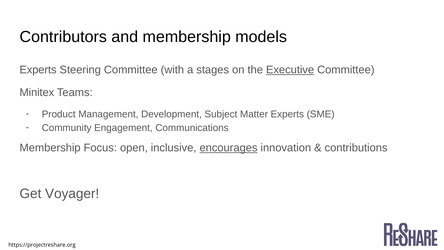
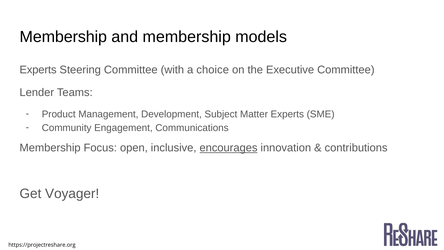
Contributors at (63, 37): Contributors -> Membership
stages: stages -> choice
Executive underline: present -> none
Minitex: Minitex -> Lender
